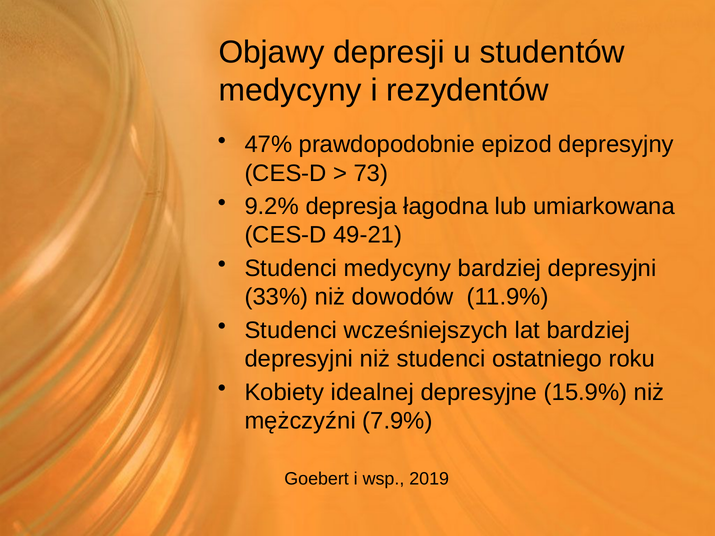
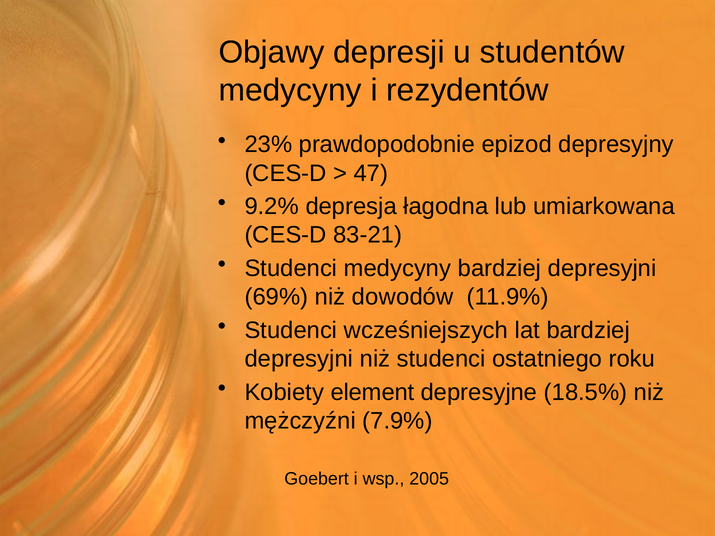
47%: 47% -> 23%
73: 73 -> 47
49-21: 49-21 -> 83-21
33%: 33% -> 69%
idealnej: idealnej -> element
15.9%: 15.9% -> 18.5%
2019: 2019 -> 2005
